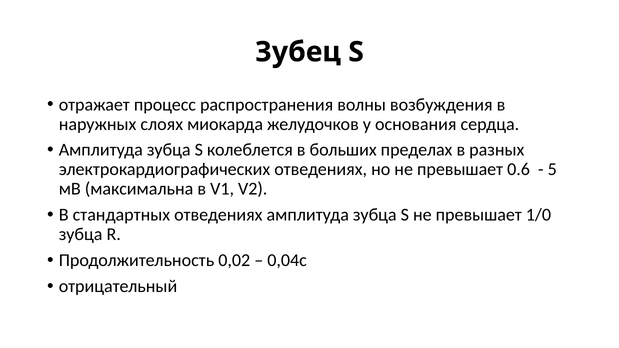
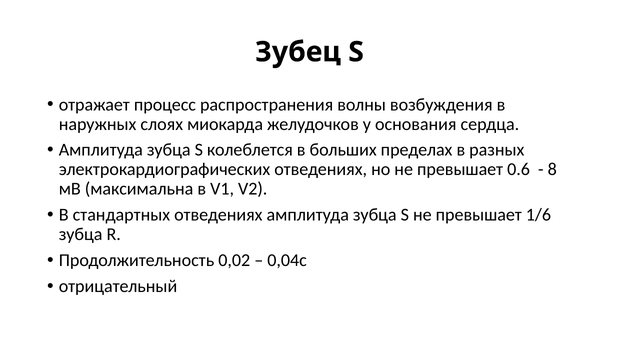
5: 5 -> 8
1/0: 1/0 -> 1/6
